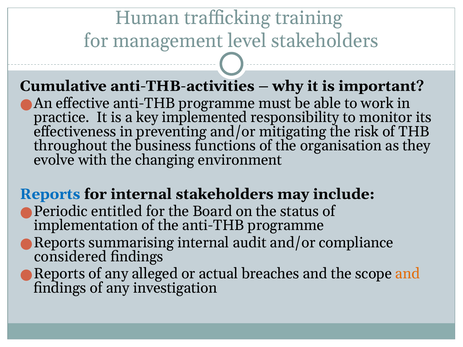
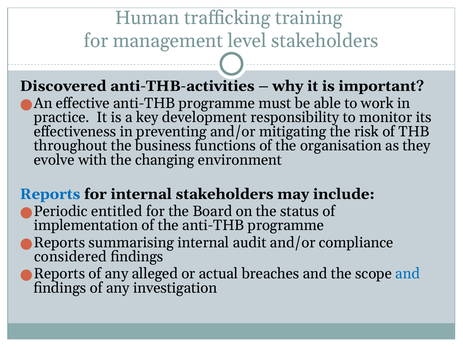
Cumulative: Cumulative -> Discovered
implemented: implemented -> development
and at (408, 274) colour: orange -> blue
